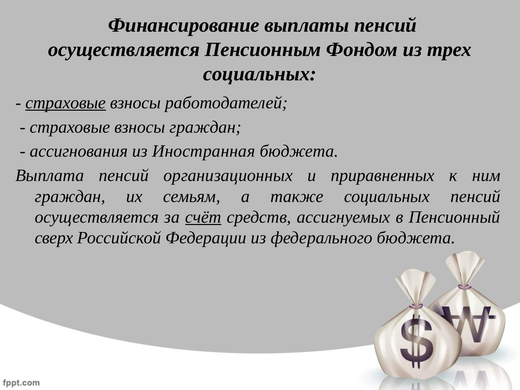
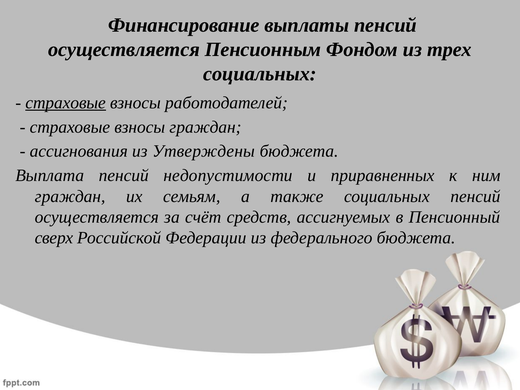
Иностранная: Иностранная -> Утверждены
организационных: организационных -> недопустимости
счёт underline: present -> none
